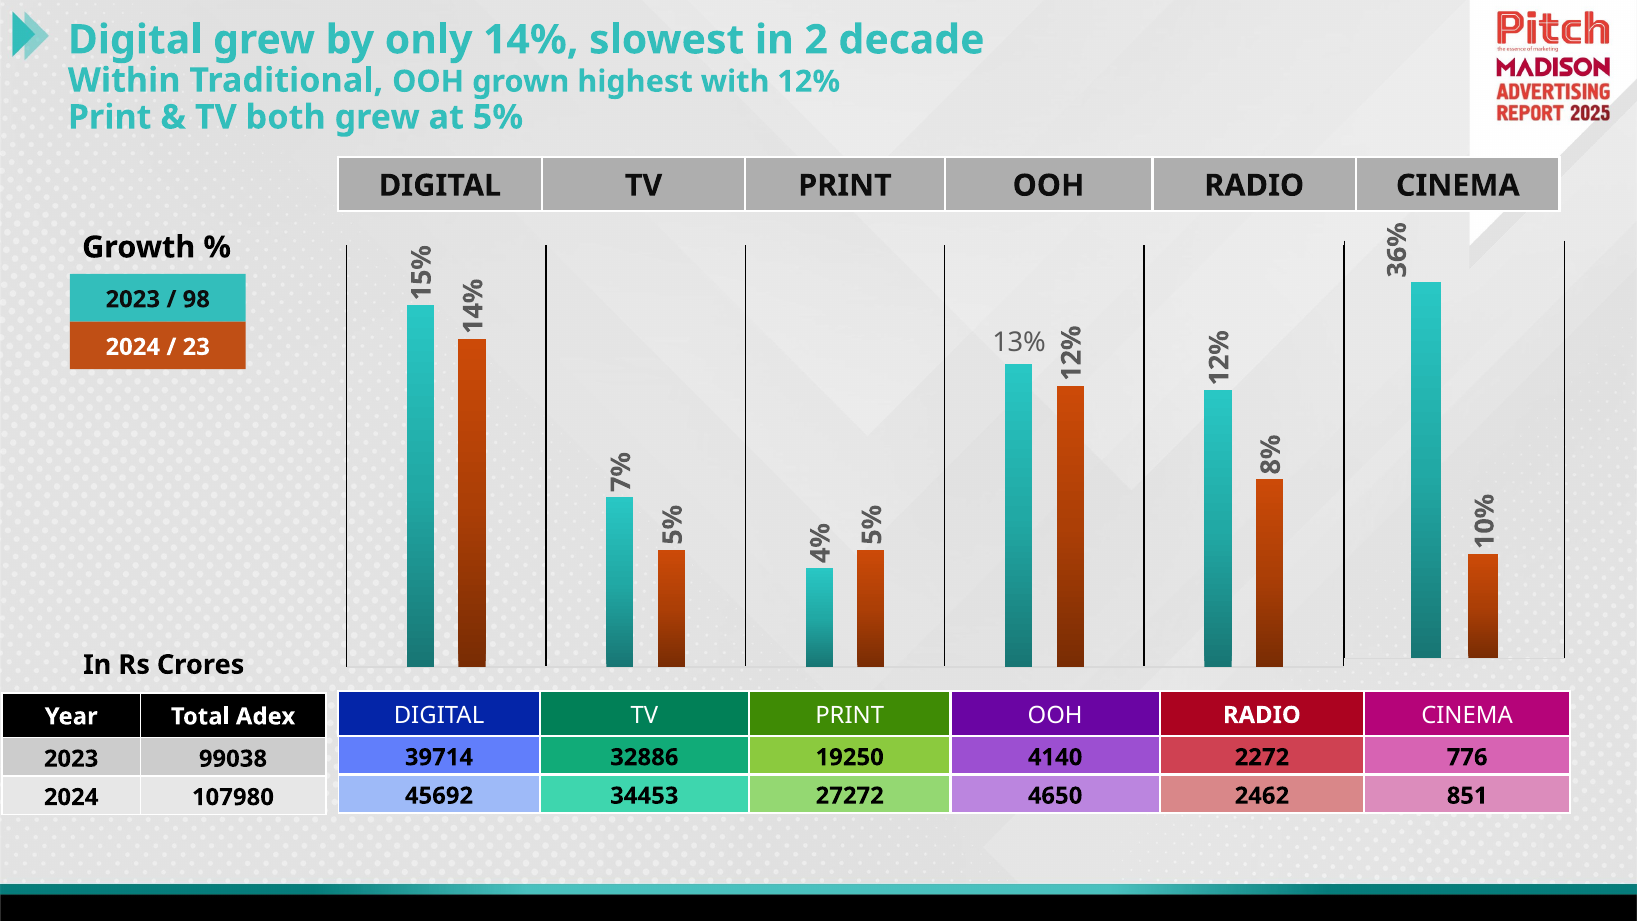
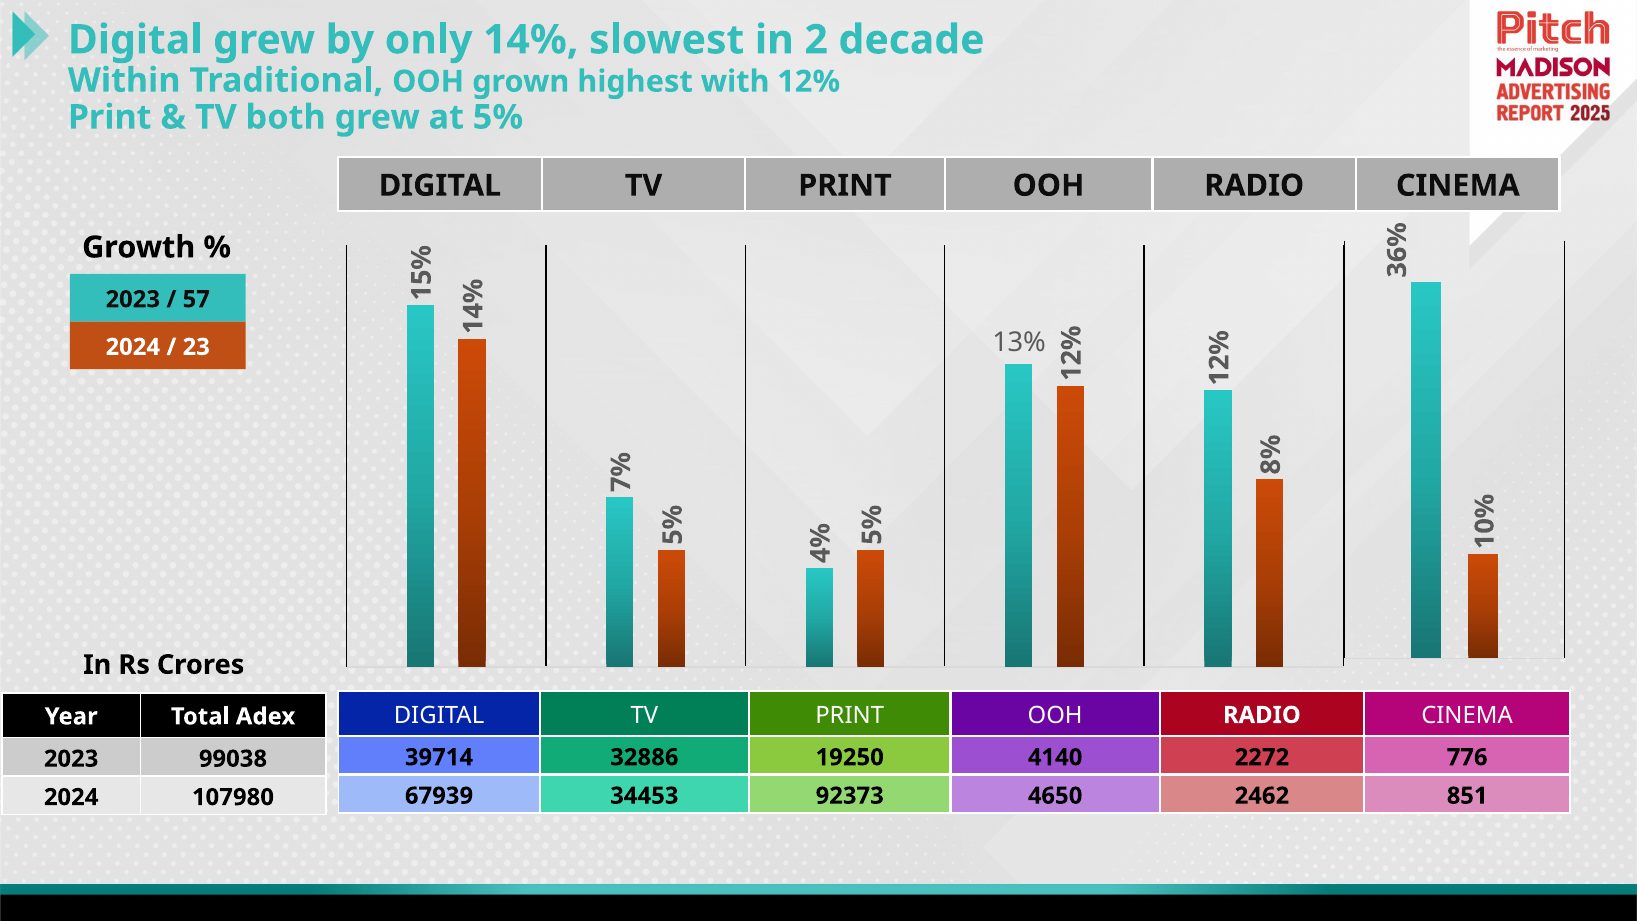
98: 98 -> 57
45692: 45692 -> 67939
27272: 27272 -> 92373
